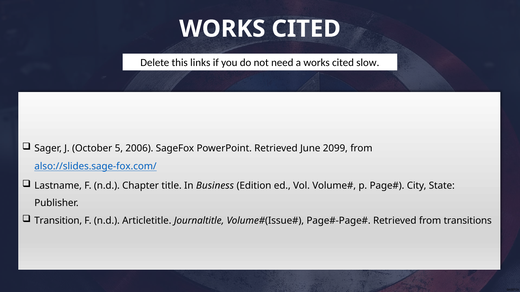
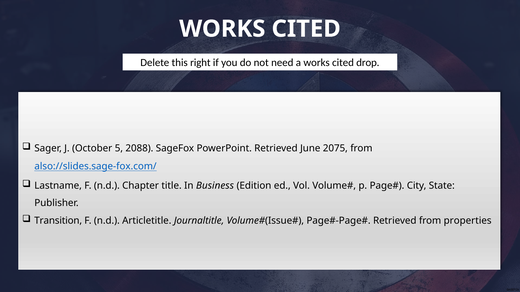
links: links -> right
slow: slow -> drop
2006: 2006 -> 2088
2099: 2099 -> 2075
transitions: transitions -> properties
